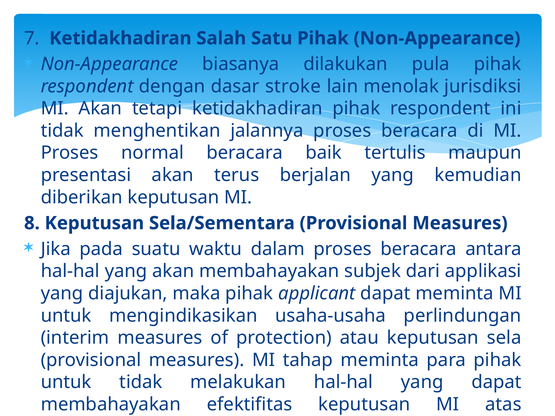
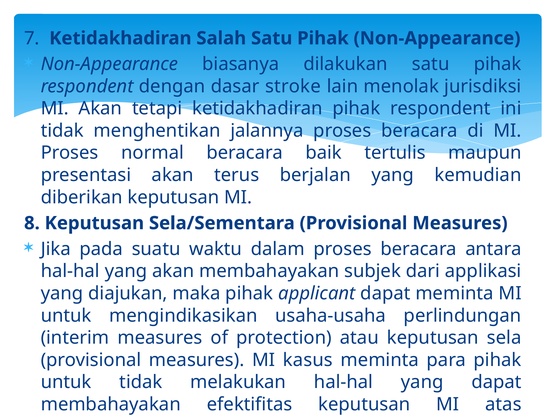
dilakukan pula: pula -> satu
tahap: tahap -> kasus
